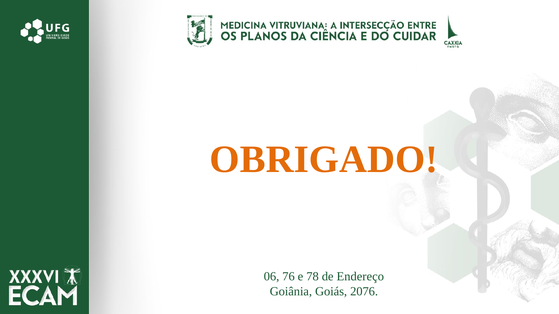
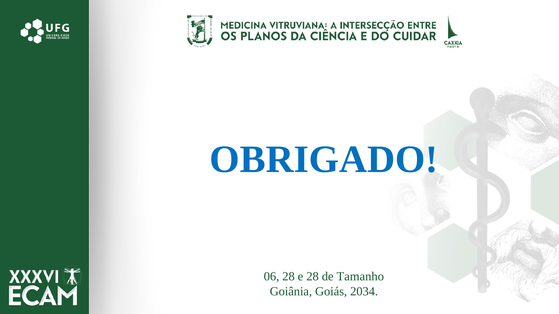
OBRIGADO colour: orange -> blue
06 76: 76 -> 28
e 78: 78 -> 28
Endereço: Endereço -> Tamanho
2076: 2076 -> 2034
